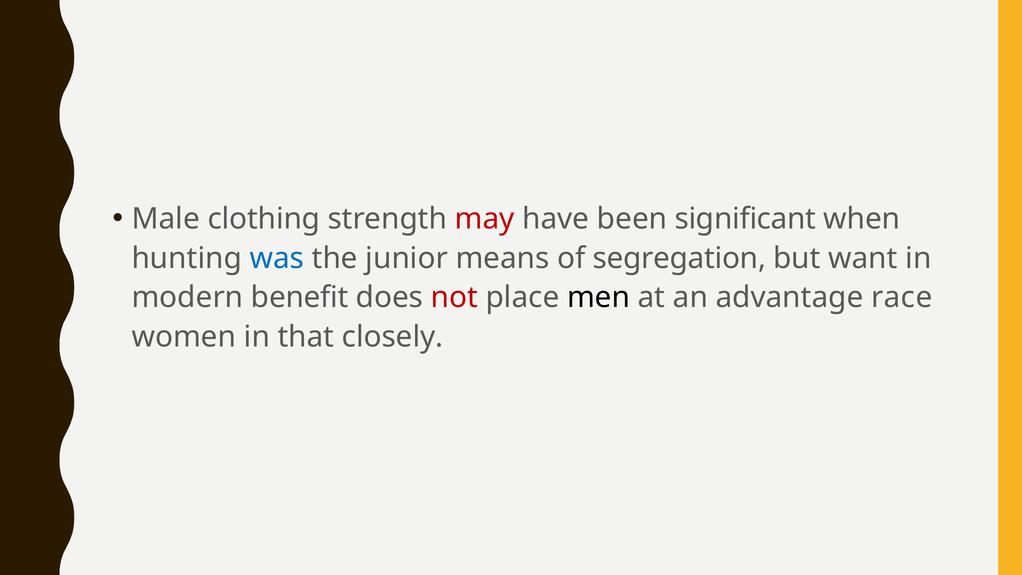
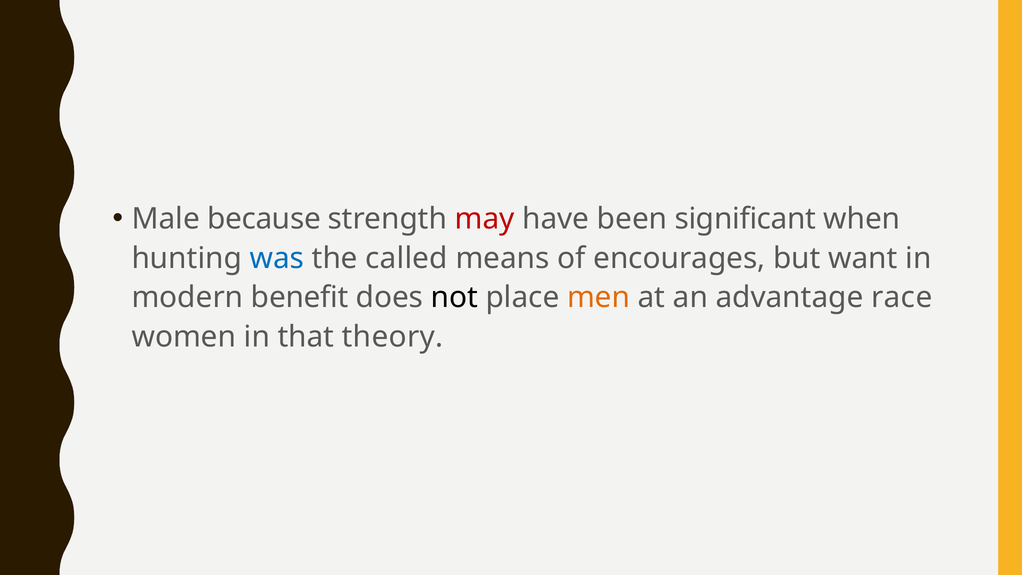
clothing: clothing -> because
junior: junior -> called
segregation: segregation -> encourages
not colour: red -> black
men colour: black -> orange
closely: closely -> theory
